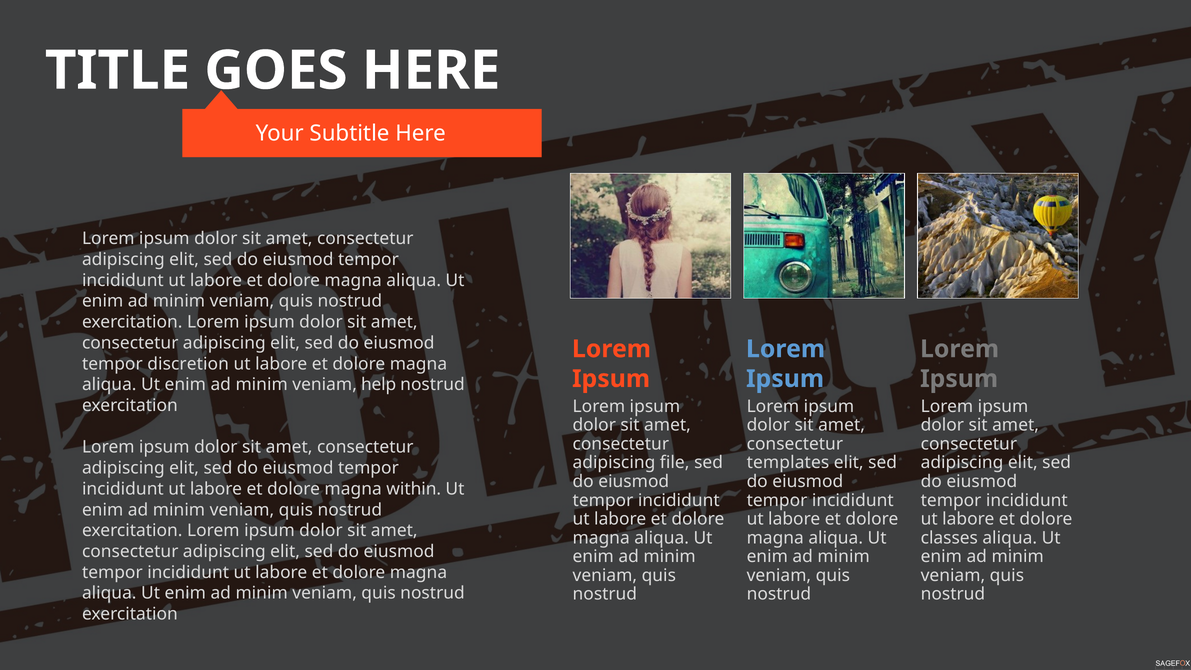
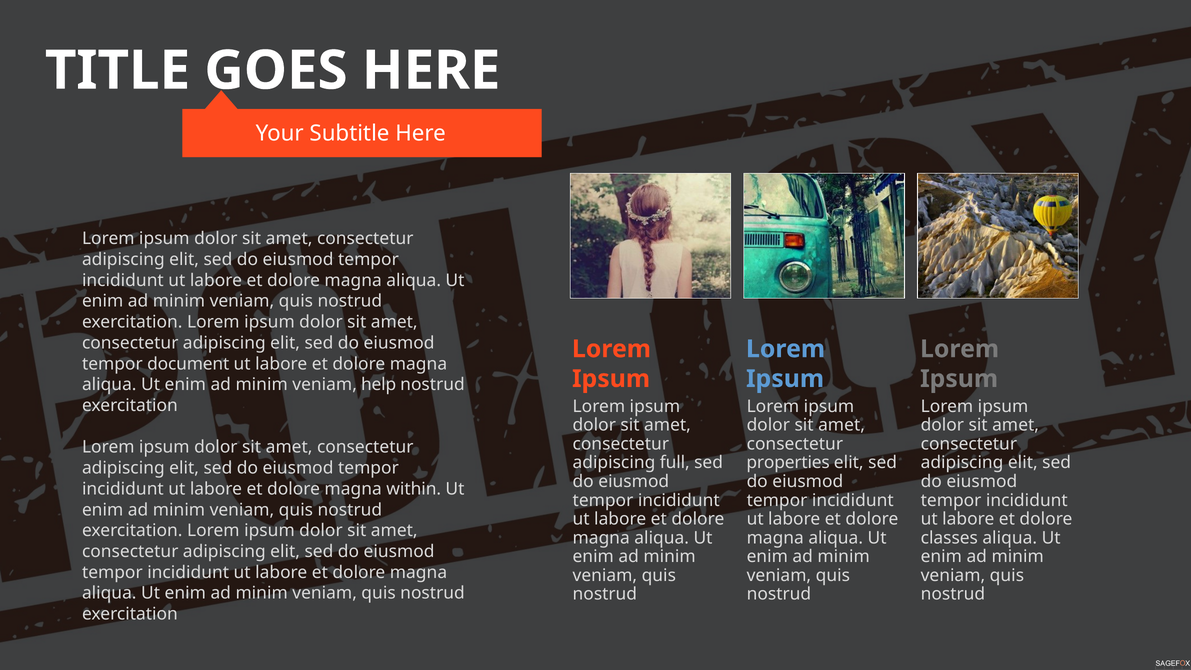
discretion: discretion -> document
file: file -> full
templates: templates -> properties
